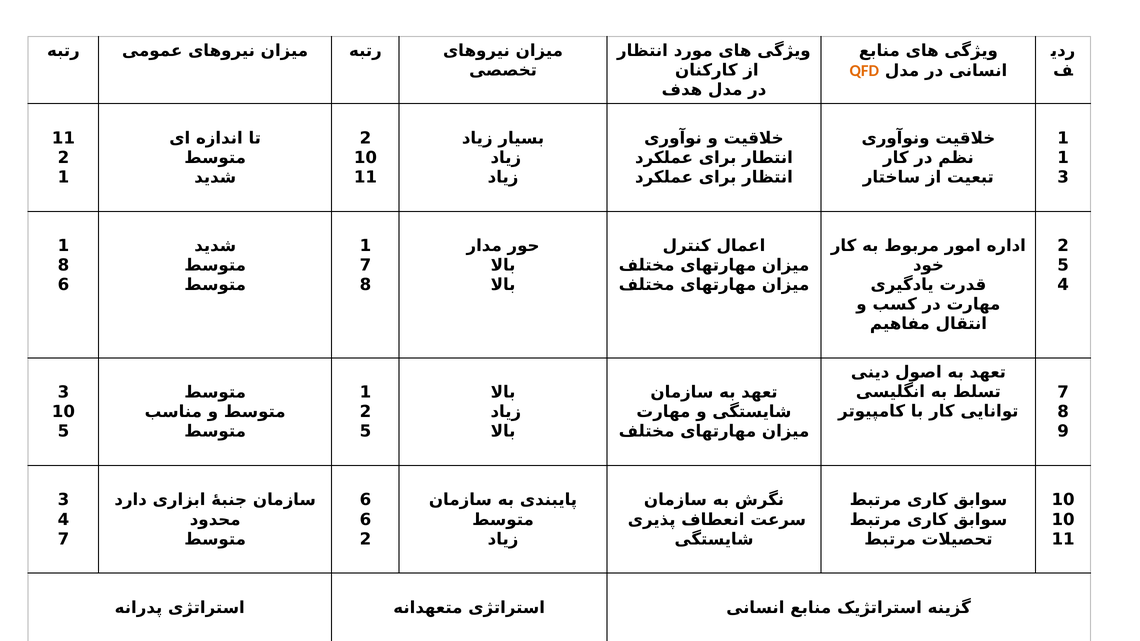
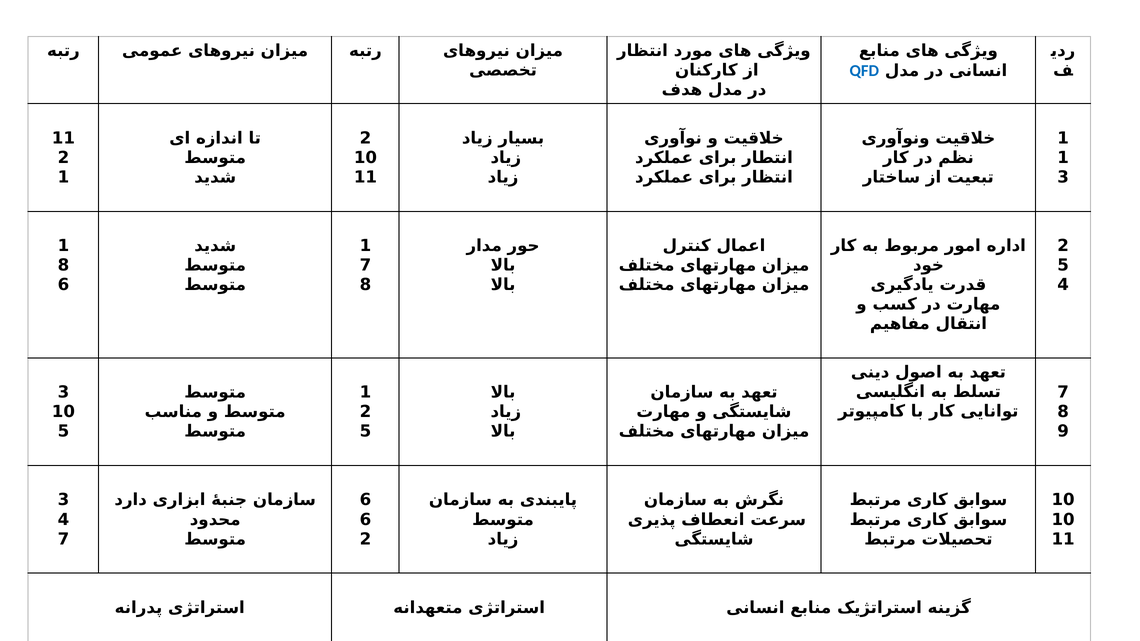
QFD colour: orange -> blue
